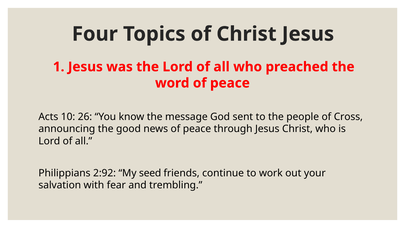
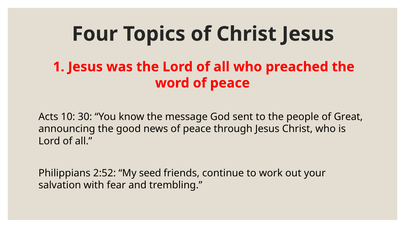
26: 26 -> 30
Cross: Cross -> Great
2:92: 2:92 -> 2:52
